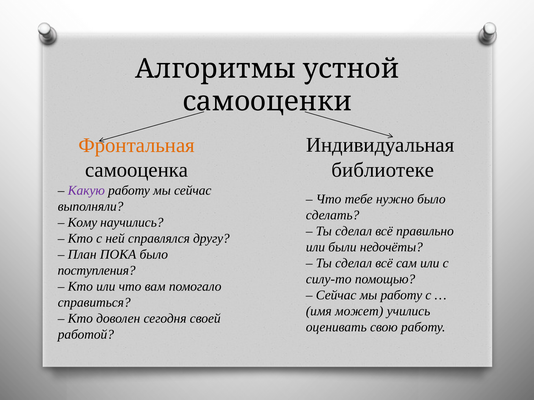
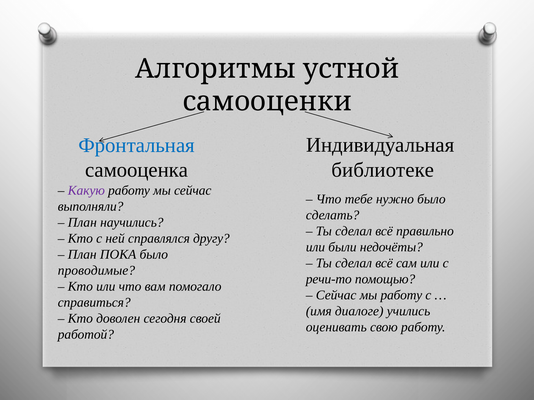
Фронтальная colour: orange -> blue
Кому at (82, 223): Кому -> План
поступления: поступления -> проводимые
силу-то: силу-то -> речи-то
может: может -> диалоге
